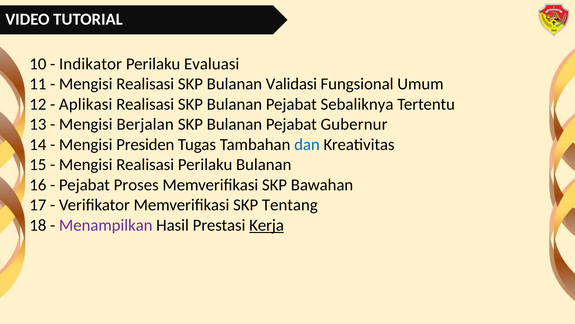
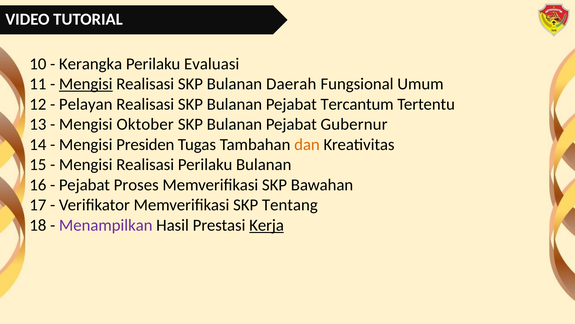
Indikator: Indikator -> Kerangka
Mengisi at (86, 84) underline: none -> present
Validasi: Validasi -> Daerah
Aplikasi: Aplikasi -> Pelayan
Sebaliknya: Sebaliknya -> Tercantum
Berjalan: Berjalan -> Oktober
dan colour: blue -> orange
